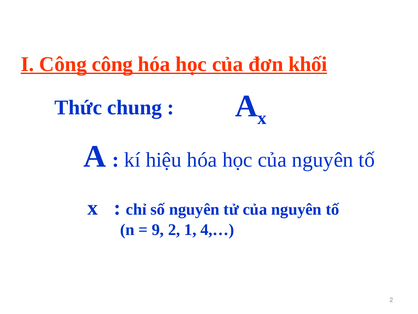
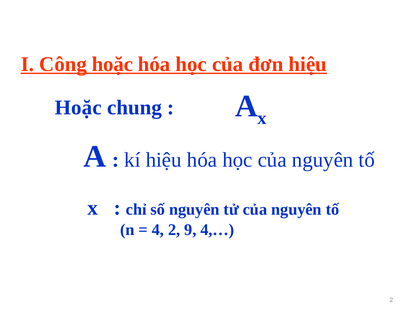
Công công: công -> hoặc
đơn khối: khối -> hiệu
Thức at (78, 107): Thức -> Hoặc
9: 9 -> 4
1: 1 -> 9
